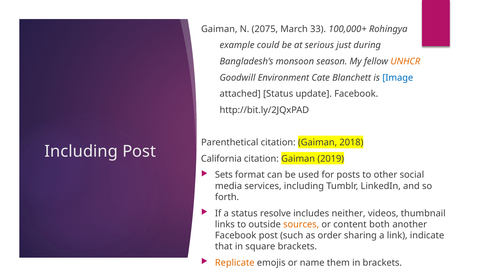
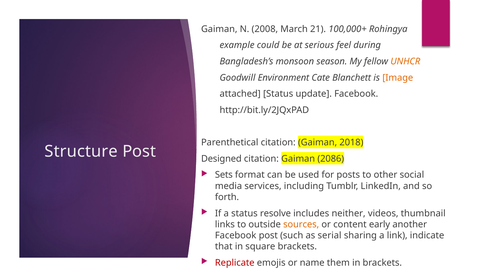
2075: 2075 -> 2008
33: 33 -> 21
just: just -> feel
Image colour: blue -> orange
Including at (81, 152): Including -> Structure
California: California -> Designed
2019: 2019 -> 2086
both: both -> early
order: order -> serial
Replicate colour: orange -> red
